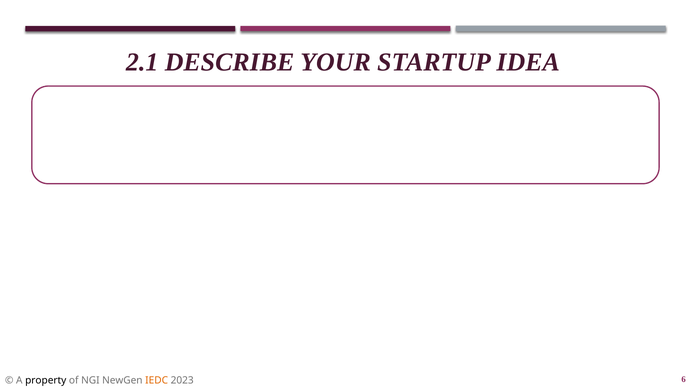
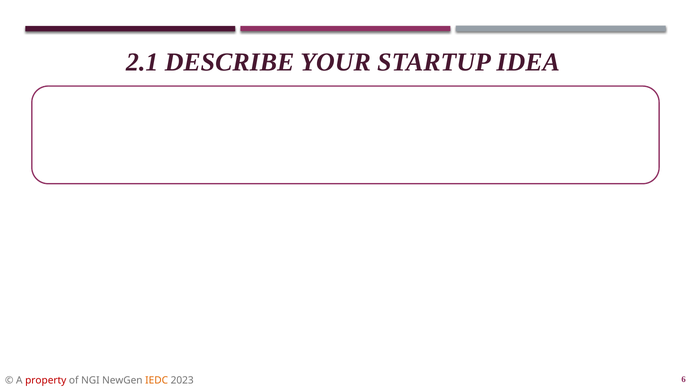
property colour: black -> red
